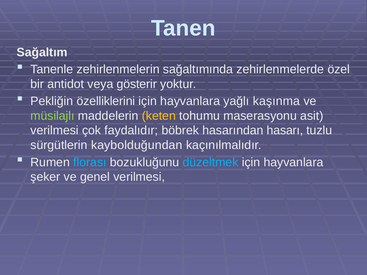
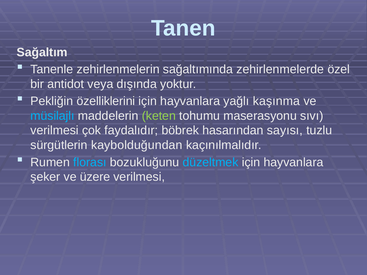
gösterir: gösterir -> dışında
müsilajlı colour: light green -> light blue
keten colour: yellow -> light green
asit: asit -> sıvı
hasarı: hasarı -> sayısı
genel: genel -> üzere
